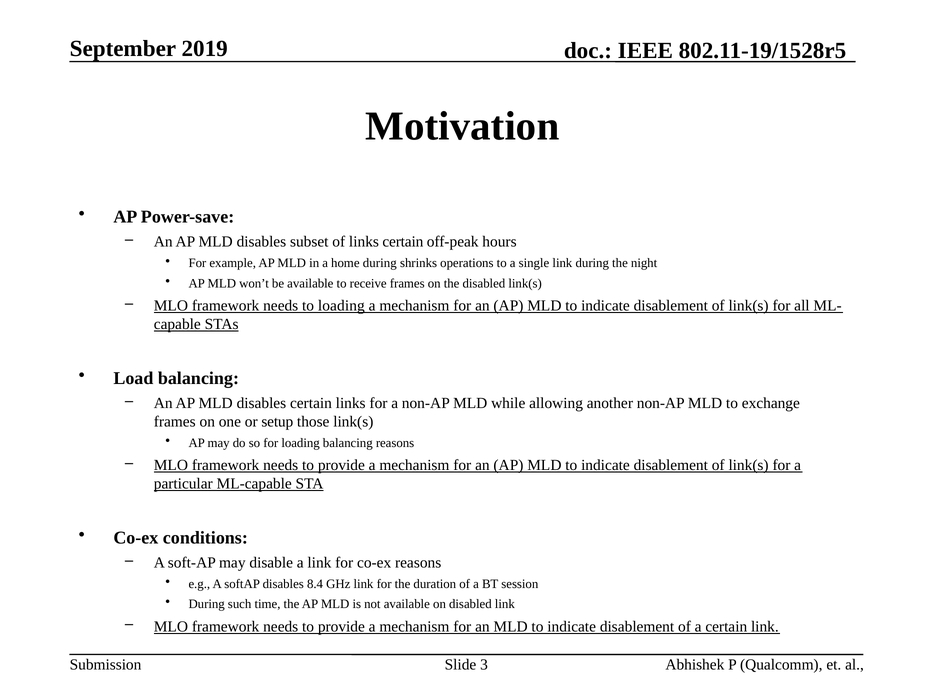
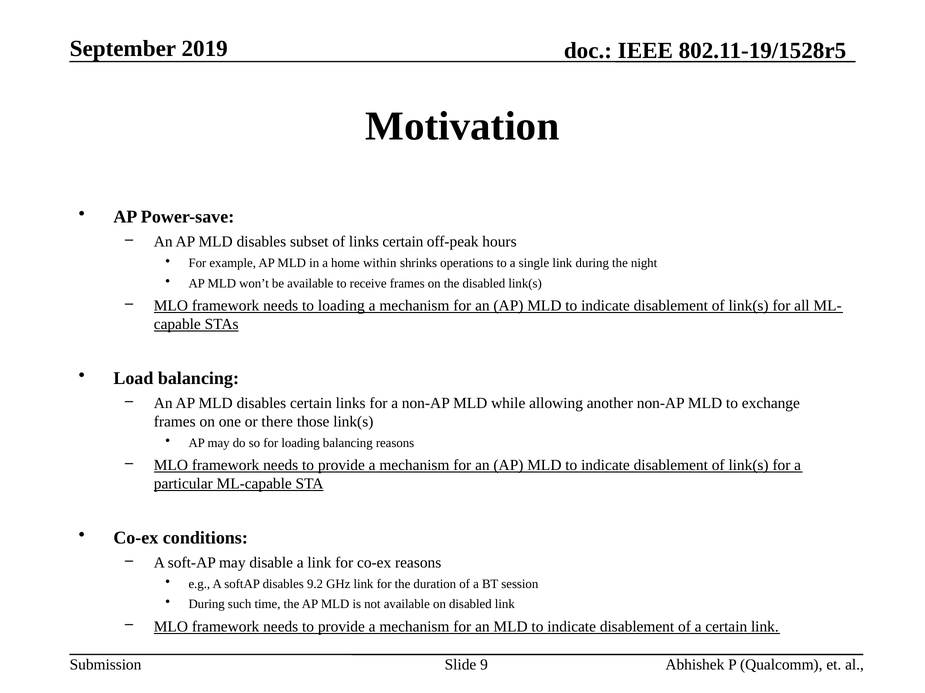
home during: during -> within
setup: setup -> there
8.4: 8.4 -> 9.2
3: 3 -> 9
